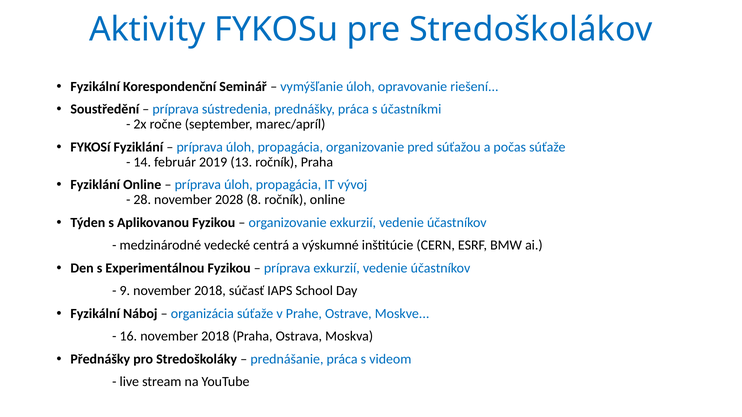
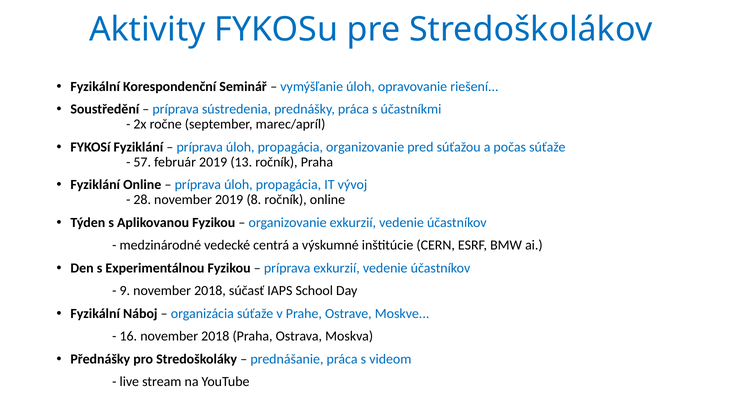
14: 14 -> 57
november 2028: 2028 -> 2019
